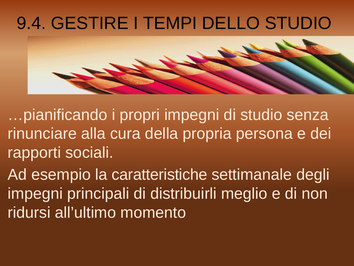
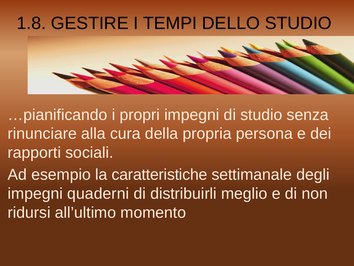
9.4: 9.4 -> 1.8
principali: principali -> quaderni
